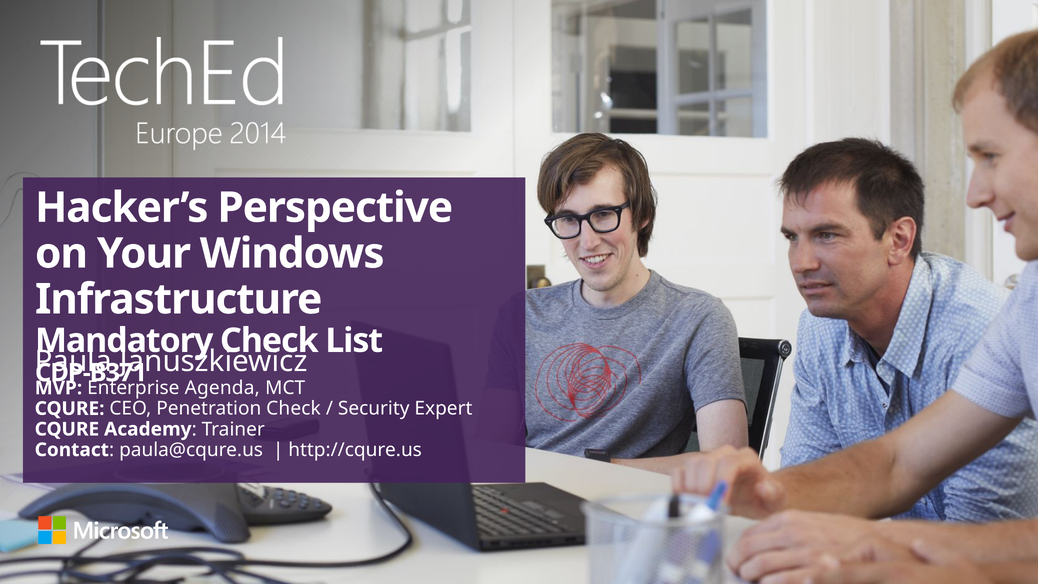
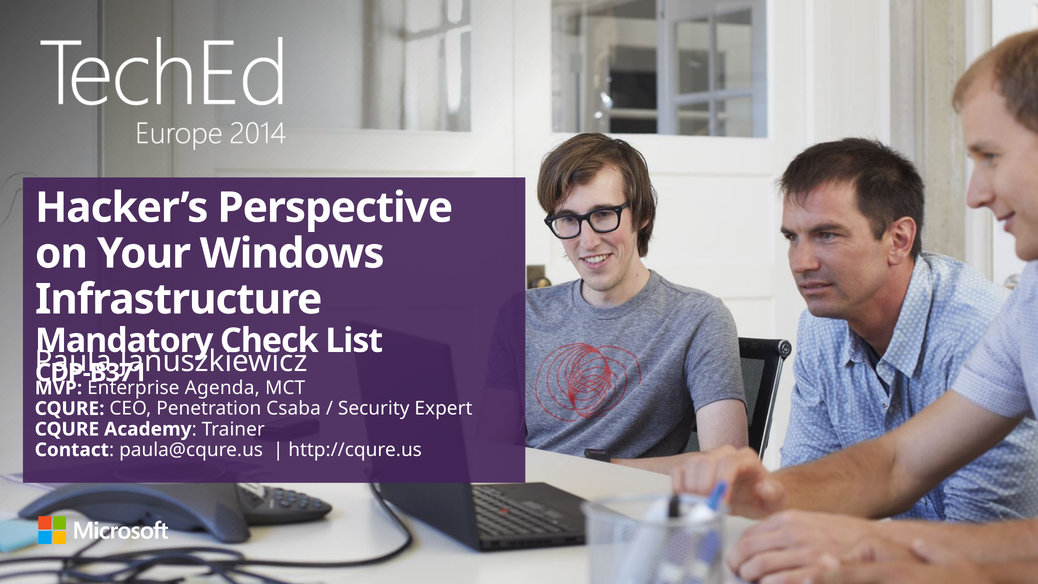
Penetration Check: Check -> Csaba
